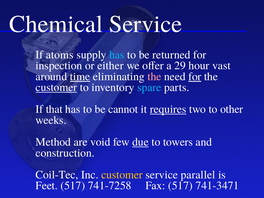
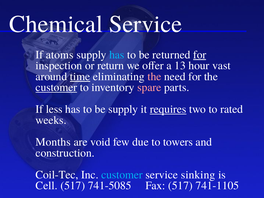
for at (200, 55) underline: none -> present
either: either -> return
29: 29 -> 13
for at (195, 76) underline: present -> none
spare colour: light blue -> pink
that: that -> less
be cannot: cannot -> supply
other: other -> rated
Method: Method -> Months
due underline: present -> none
customer at (122, 175) colour: yellow -> light blue
parallel: parallel -> sinking
Feet: Feet -> Cell
741-7258: 741-7258 -> 741-5085
741-3471: 741-3471 -> 741-1105
